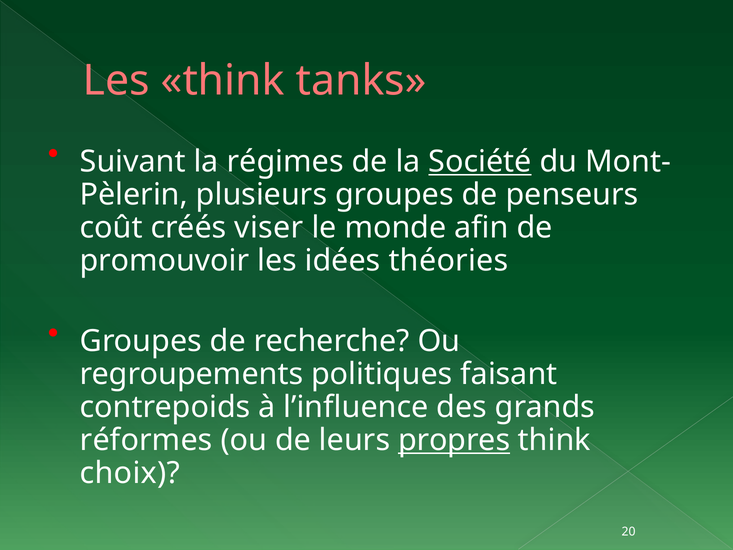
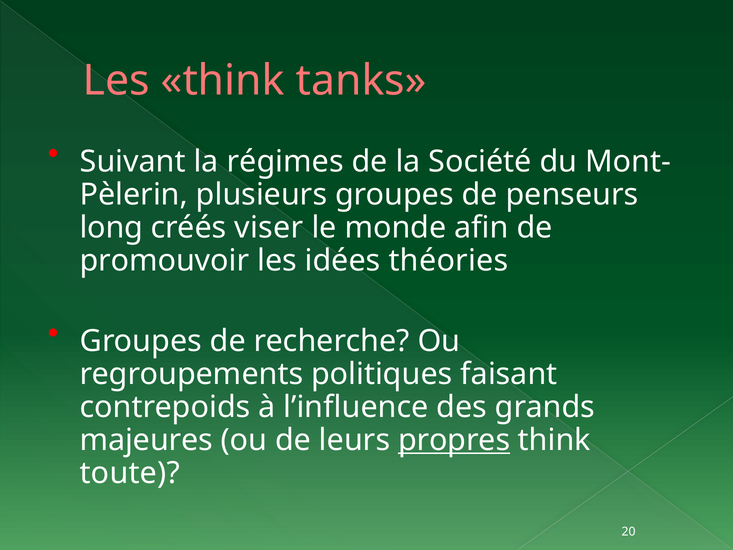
Société underline: present -> none
coût: coût -> long
réformes: réformes -> majeures
choix: choix -> toute
